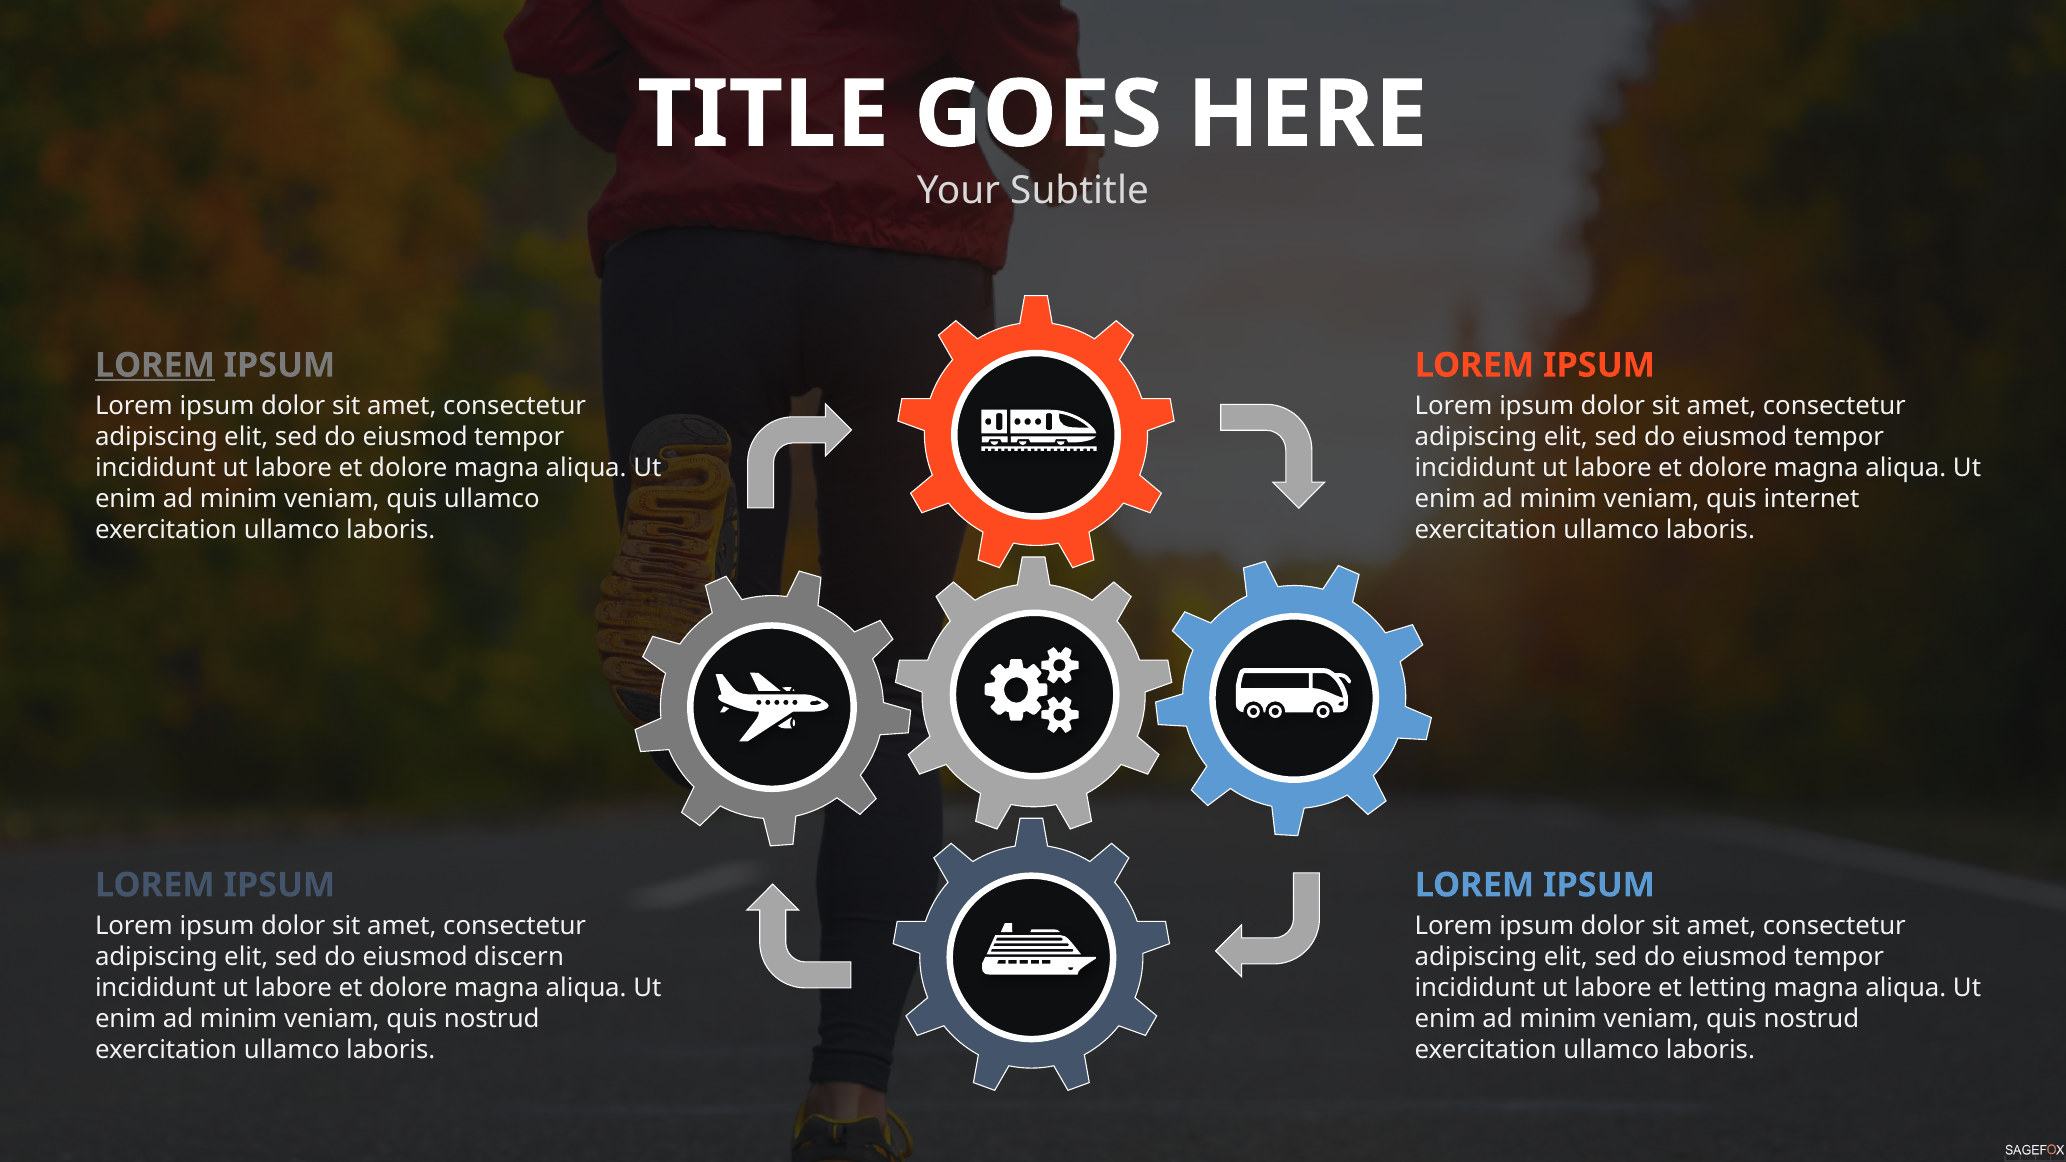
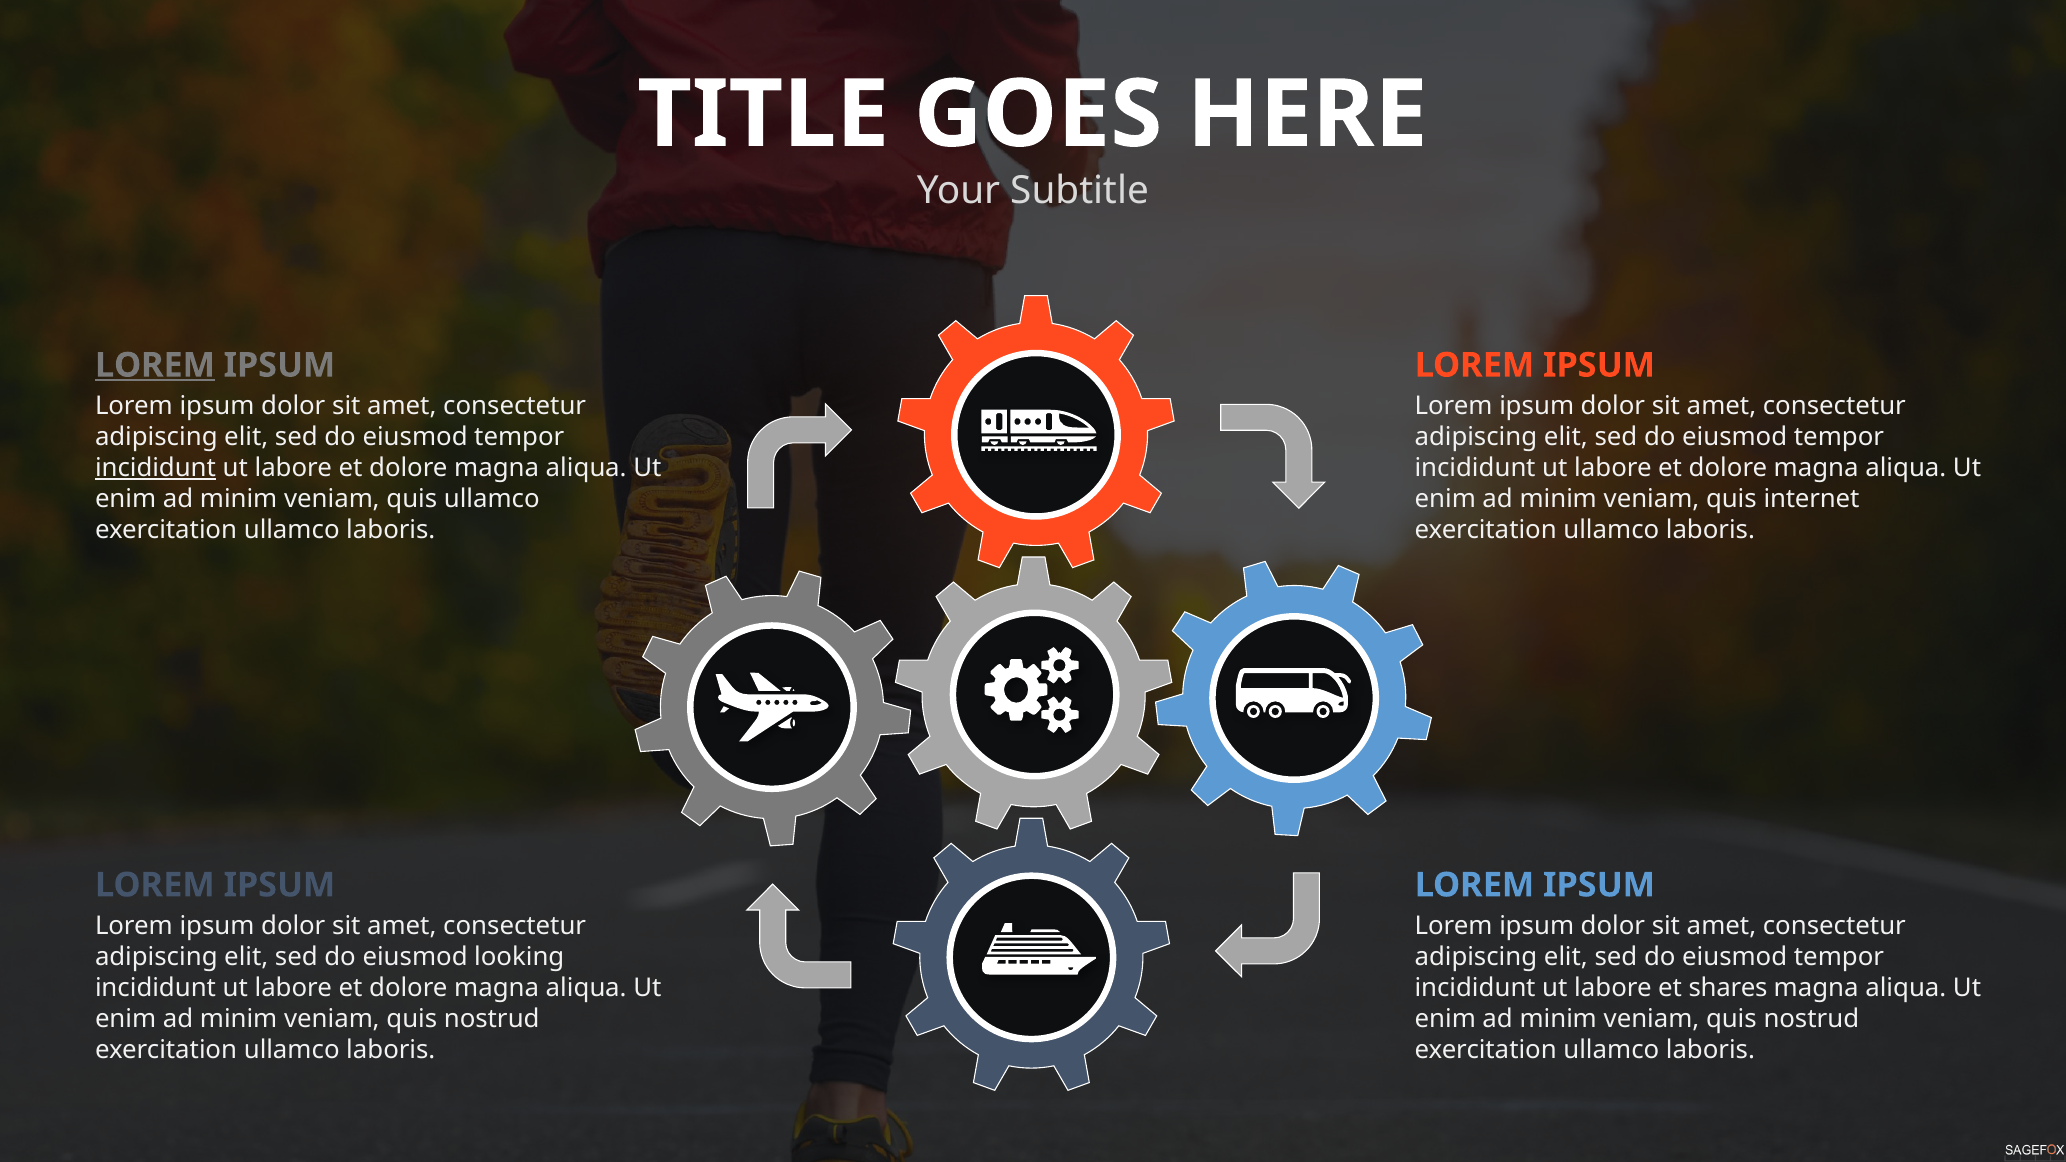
incididunt at (155, 468) underline: none -> present
discern: discern -> looking
letting: letting -> shares
